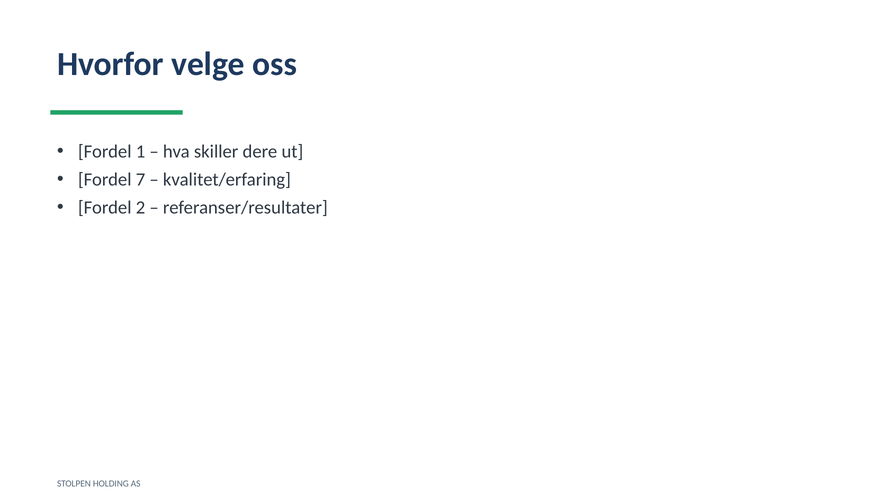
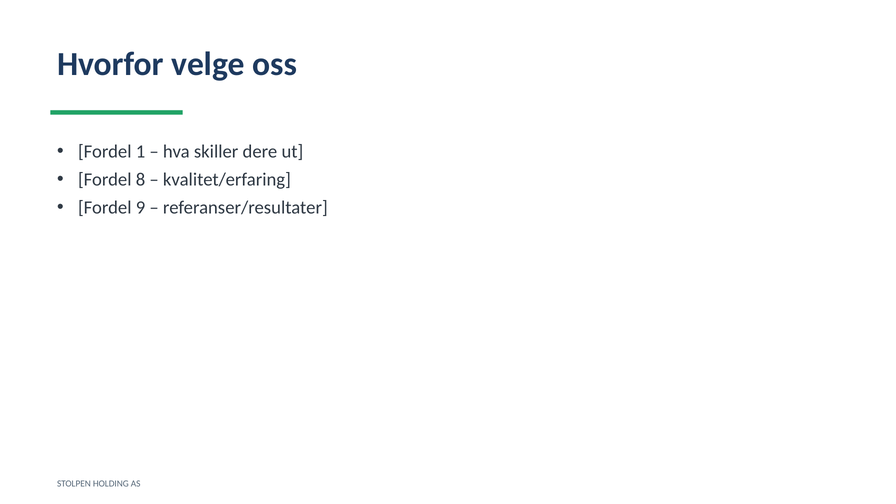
7: 7 -> 8
2: 2 -> 9
